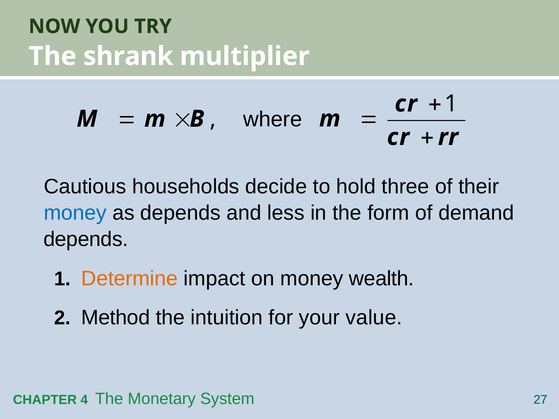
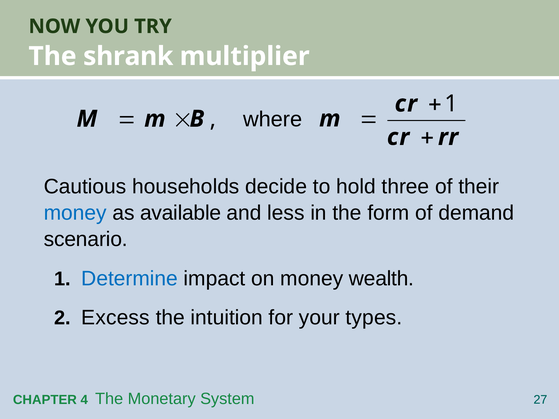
as depends: depends -> available
depends at (86, 240): depends -> scenario
Determine colour: orange -> blue
Method: Method -> Excess
value: value -> types
